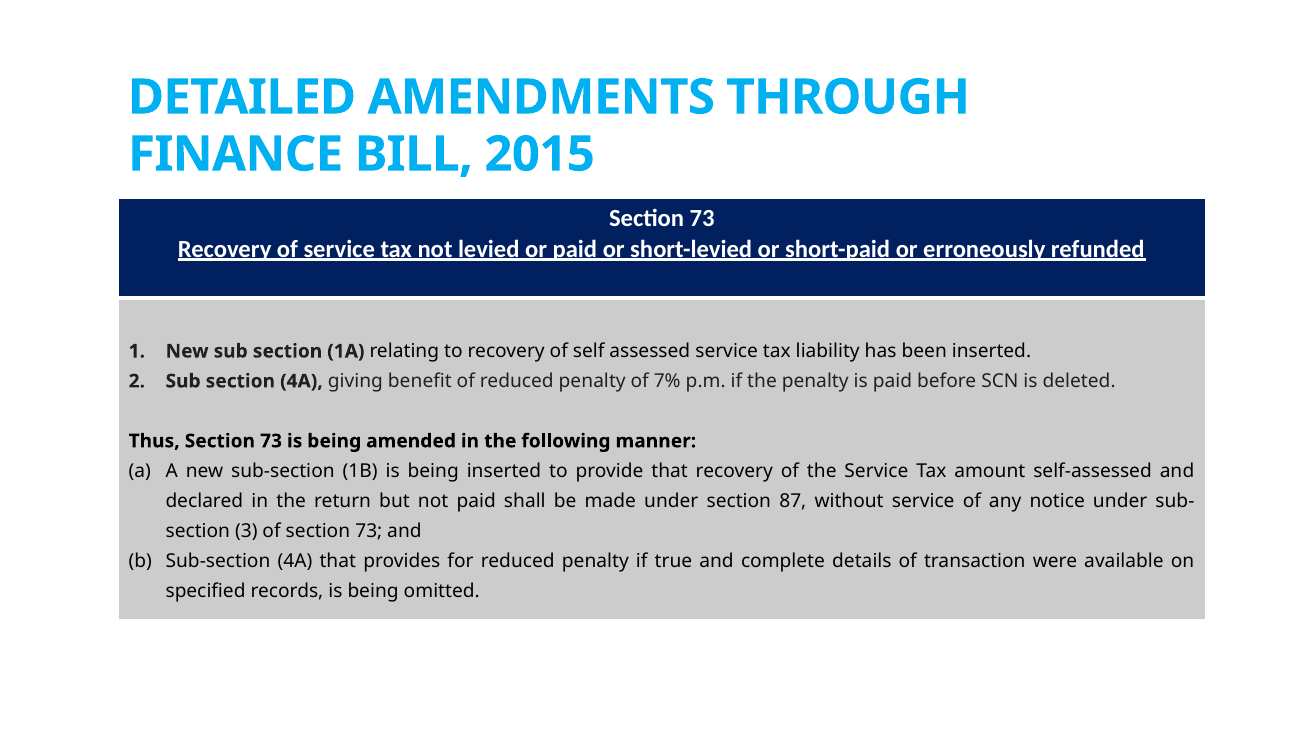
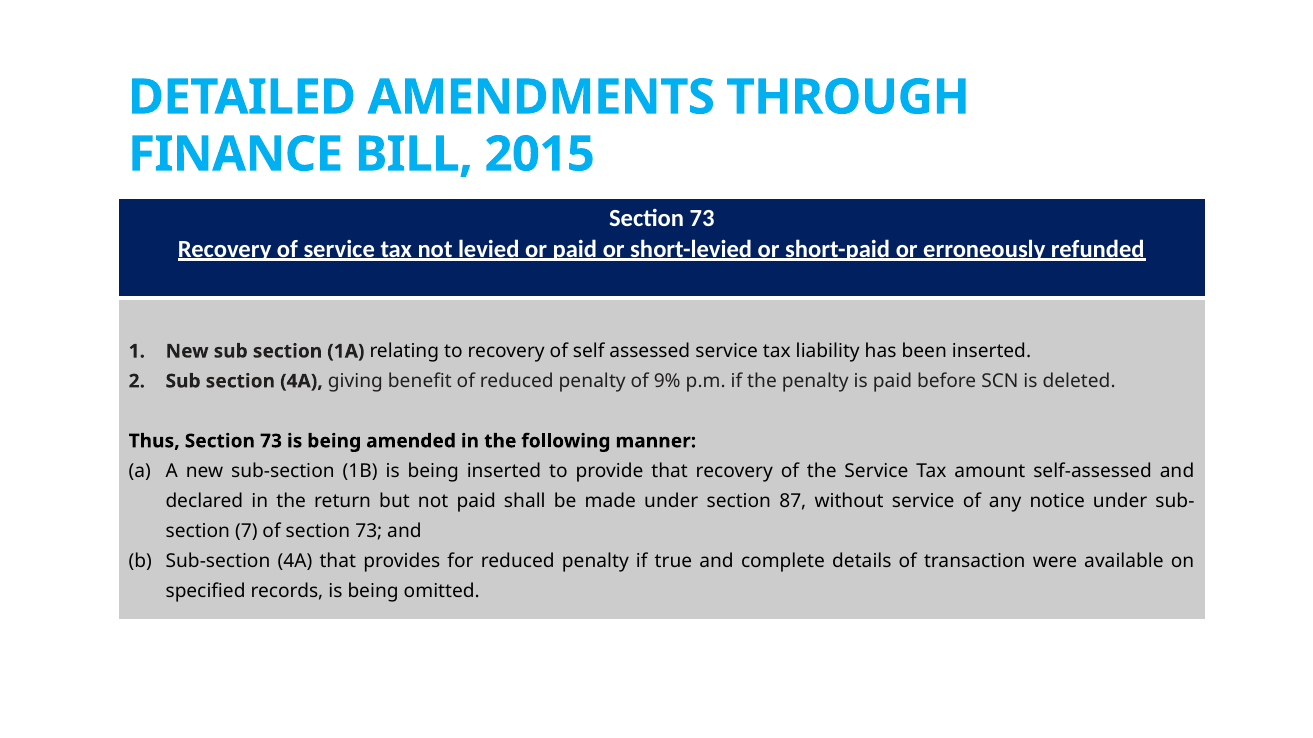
7%: 7% -> 9%
3: 3 -> 7
